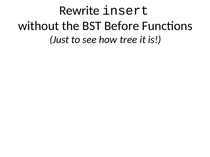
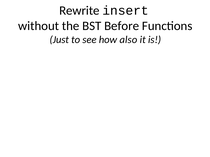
tree: tree -> also
